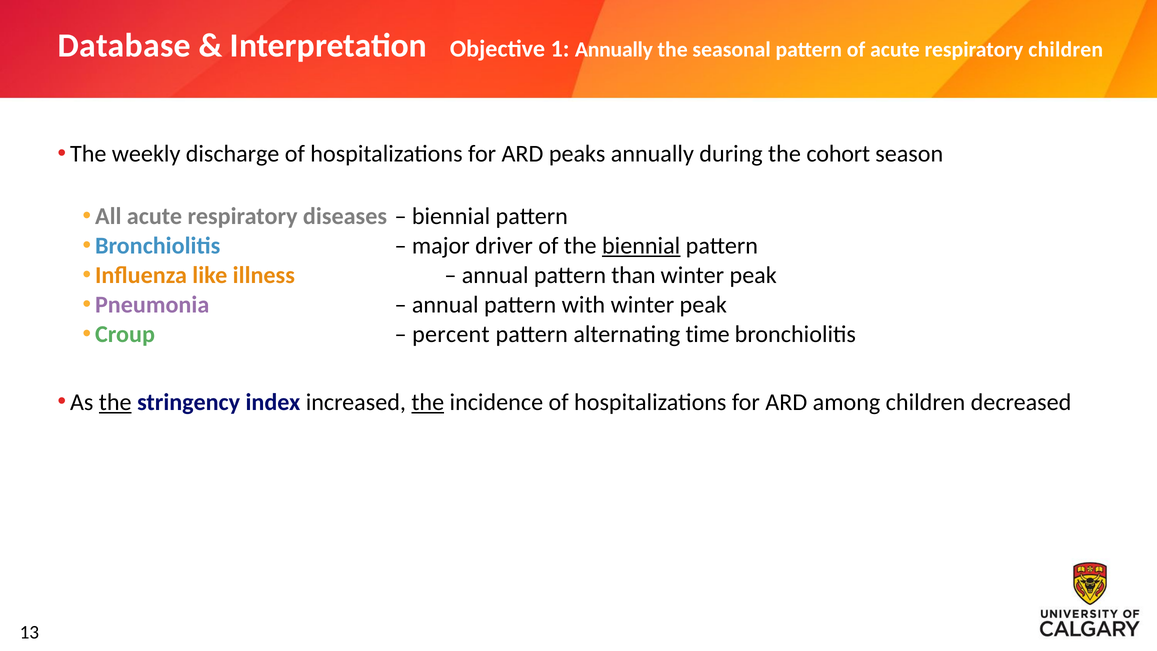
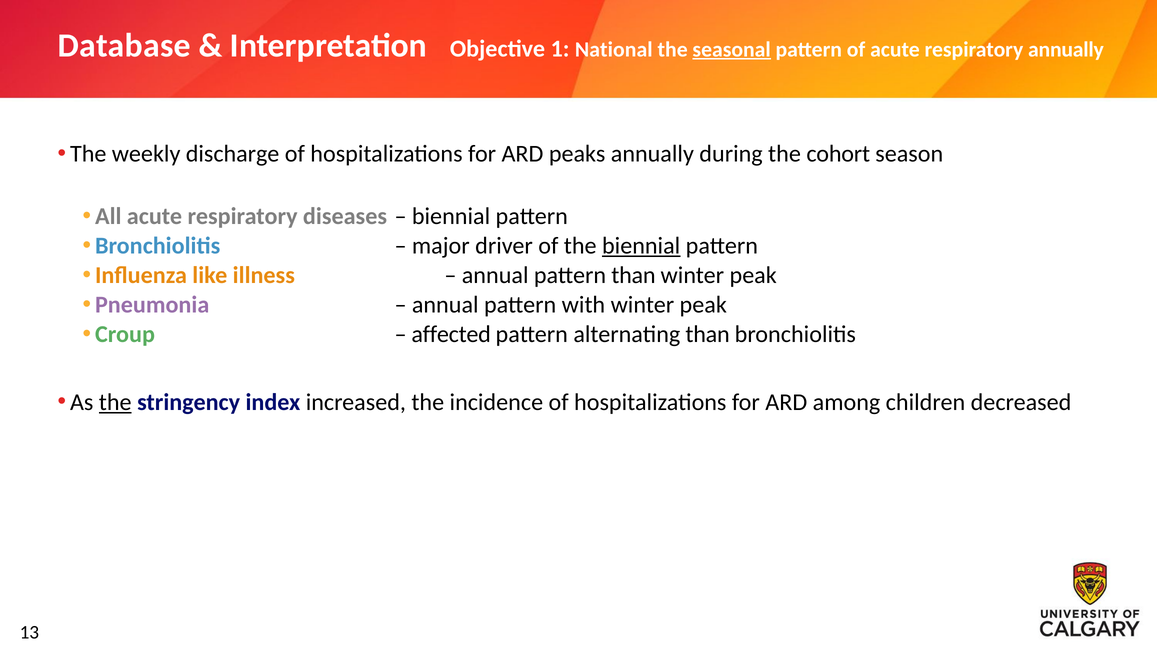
1 Annually: Annually -> National
seasonal underline: none -> present
respiratory children: children -> annually
percent: percent -> affected
alternating time: time -> than
the at (428, 402) underline: present -> none
